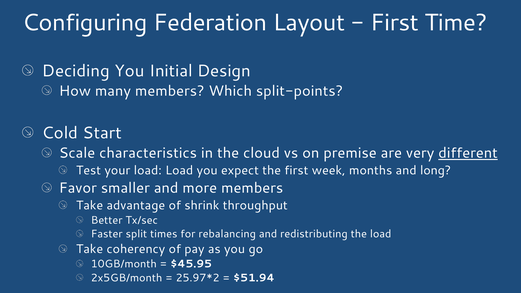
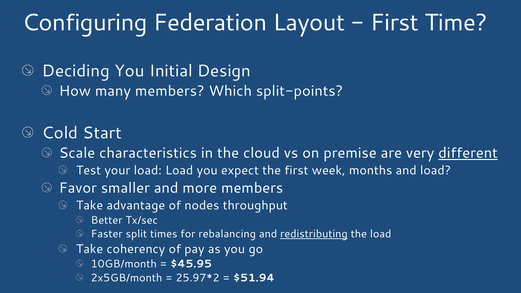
and long: long -> load
shrink: shrink -> nodes
redistributing underline: none -> present
